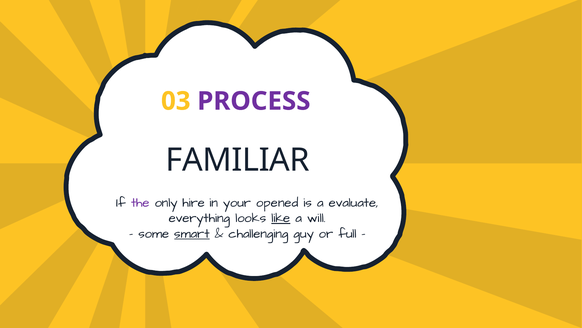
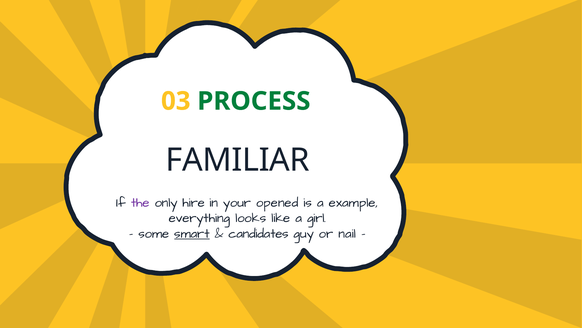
PROCESS colour: purple -> green
evaluate: evaluate -> example
like underline: present -> none
will: will -> girl
challenging: challenging -> candidates
full: full -> nail
